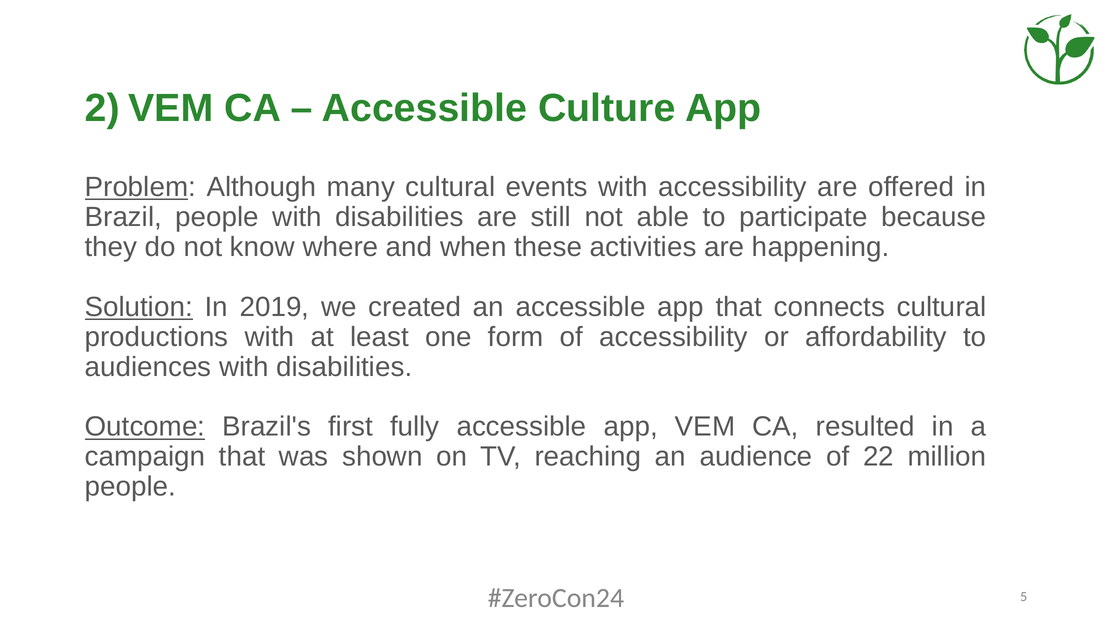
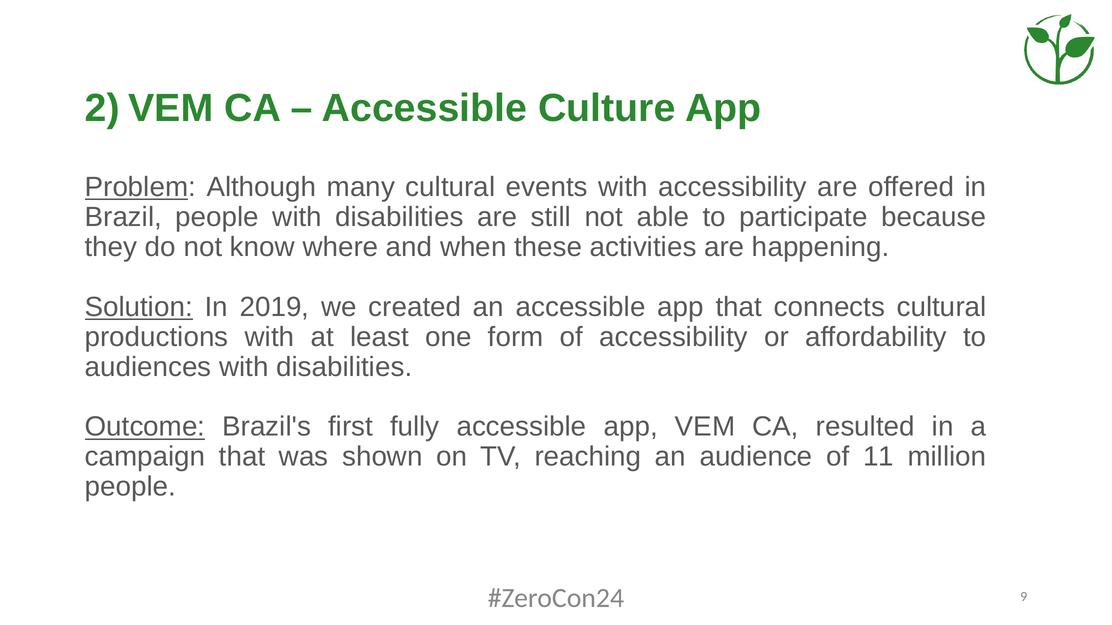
22: 22 -> 11
5: 5 -> 9
